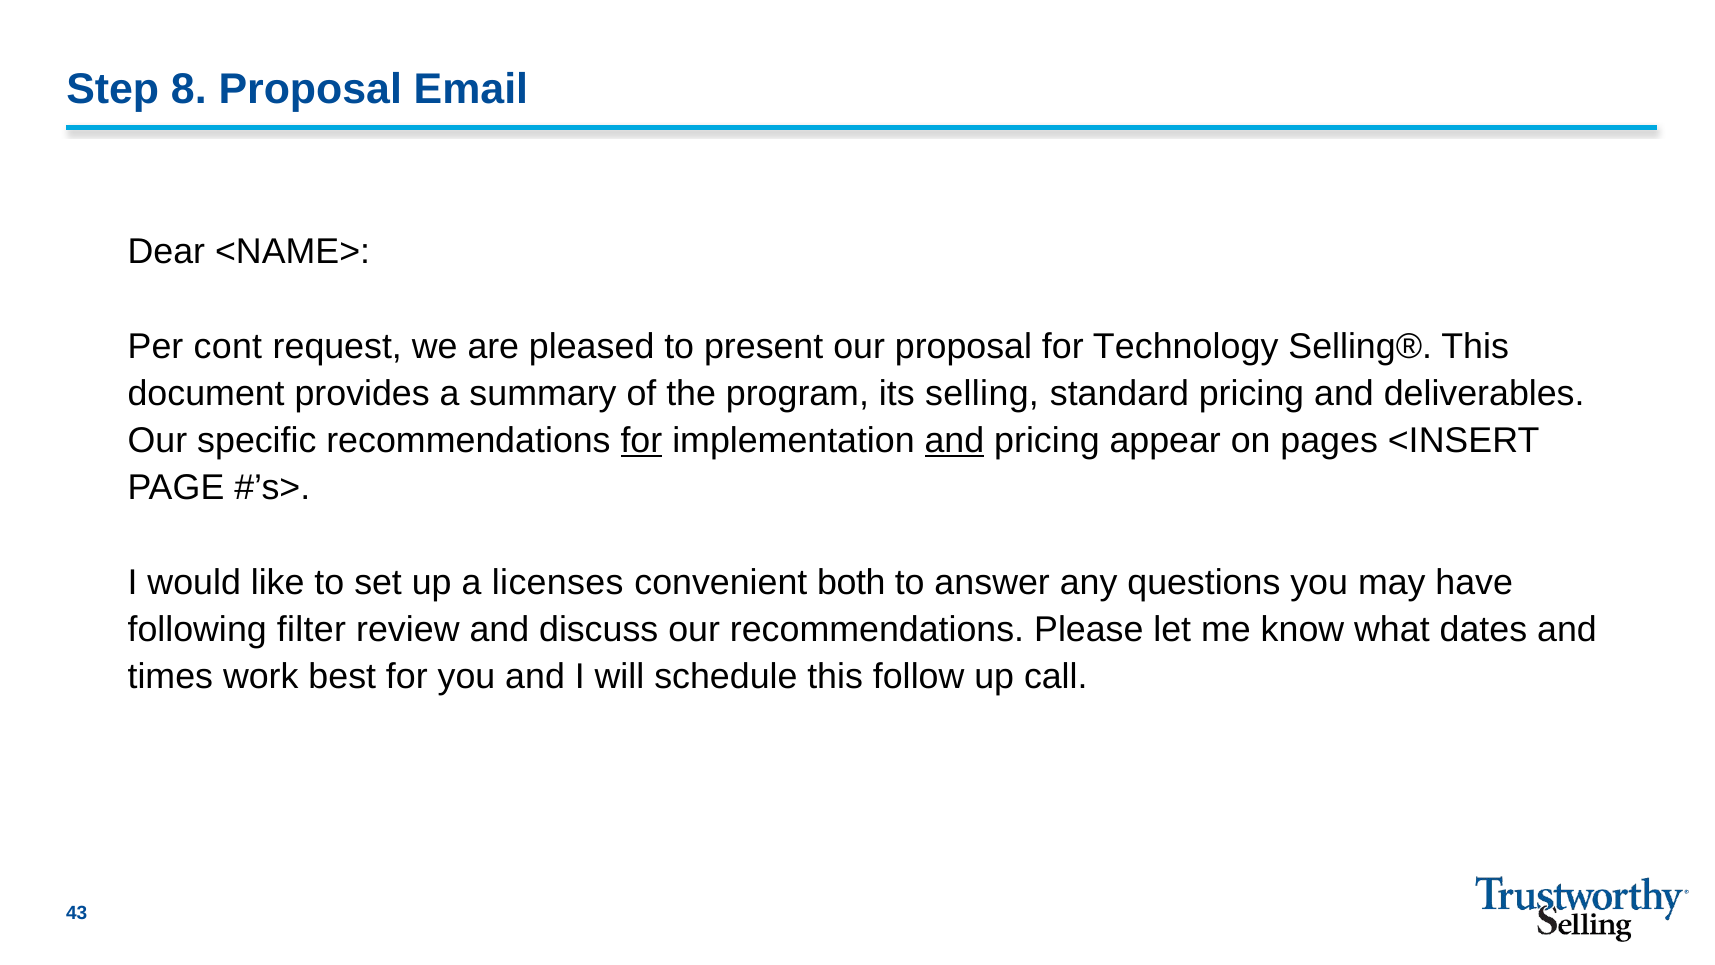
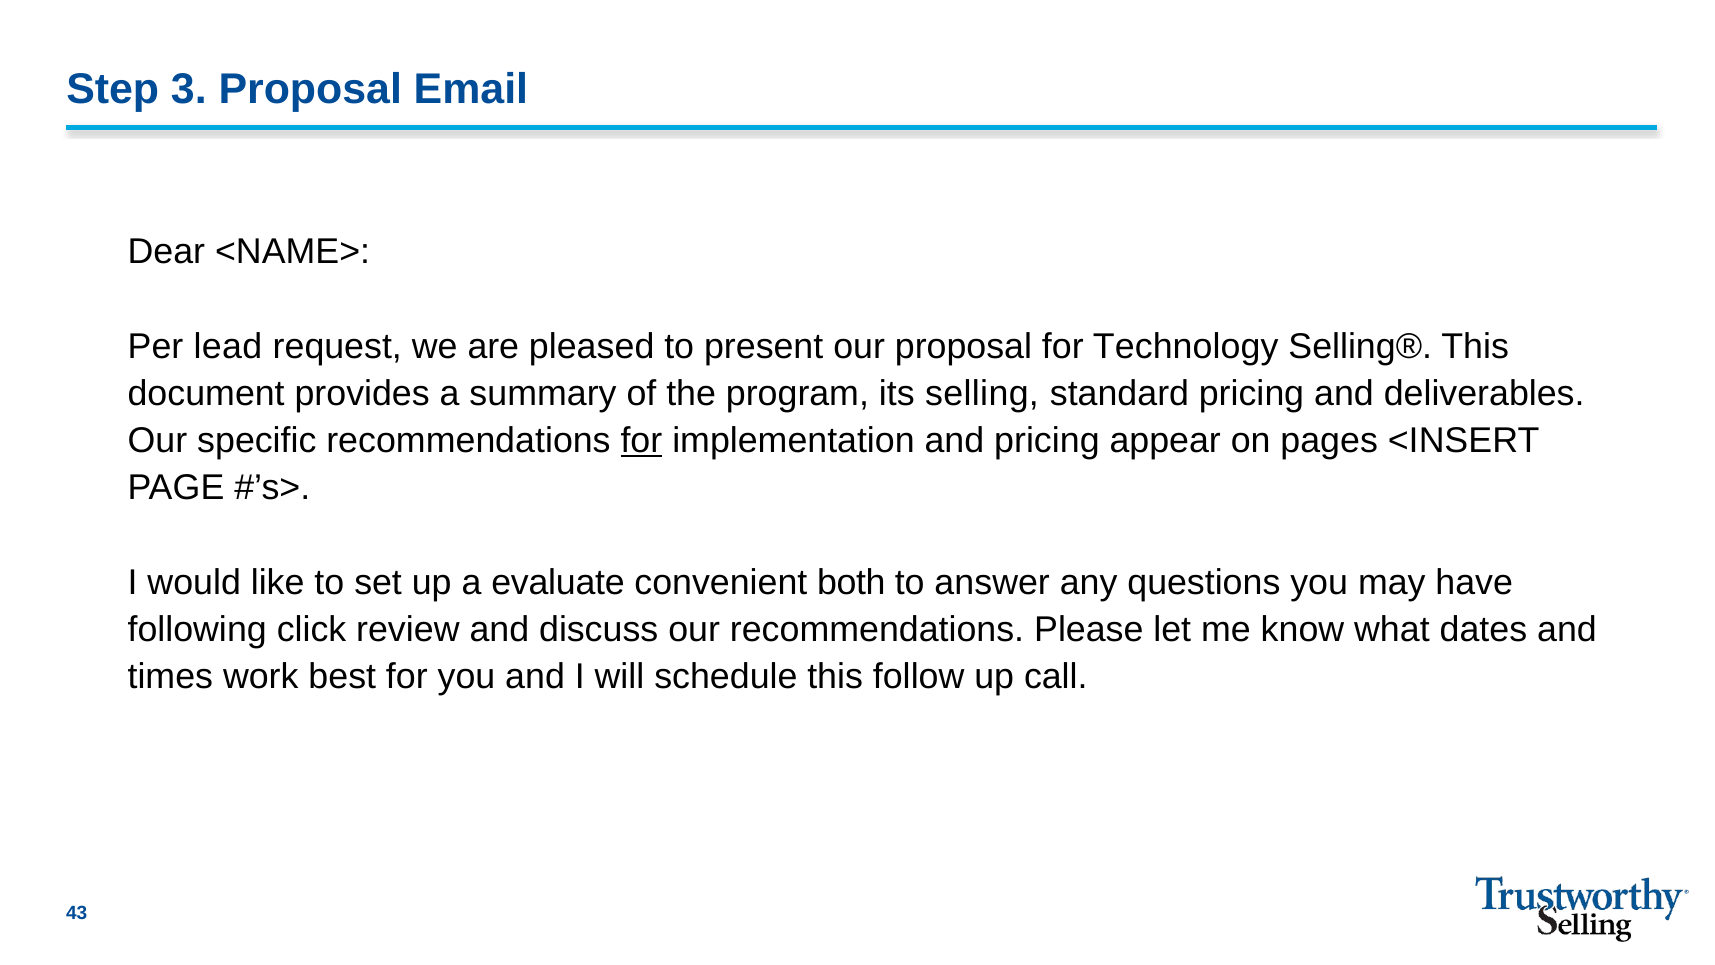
8: 8 -> 3
cont: cont -> lead
and at (954, 441) underline: present -> none
licenses: licenses -> evaluate
filter: filter -> click
